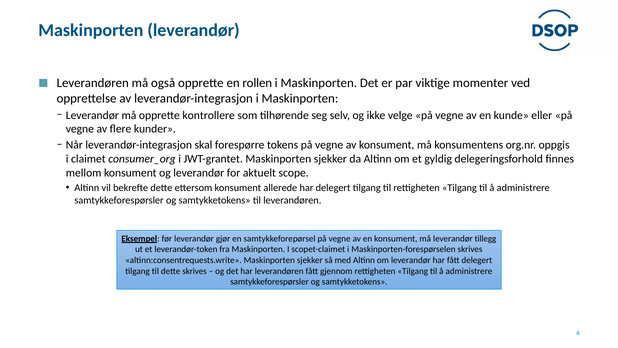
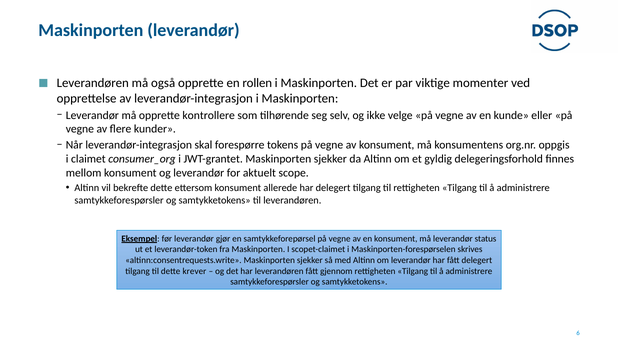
tillegg: tillegg -> status
dette skrives: skrives -> krever
